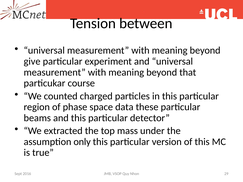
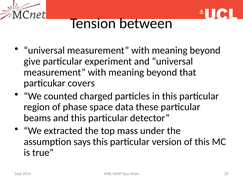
course: course -> covers
only: only -> says
